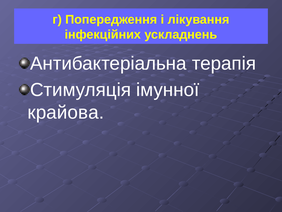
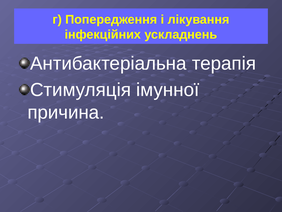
крайова: крайова -> причина
